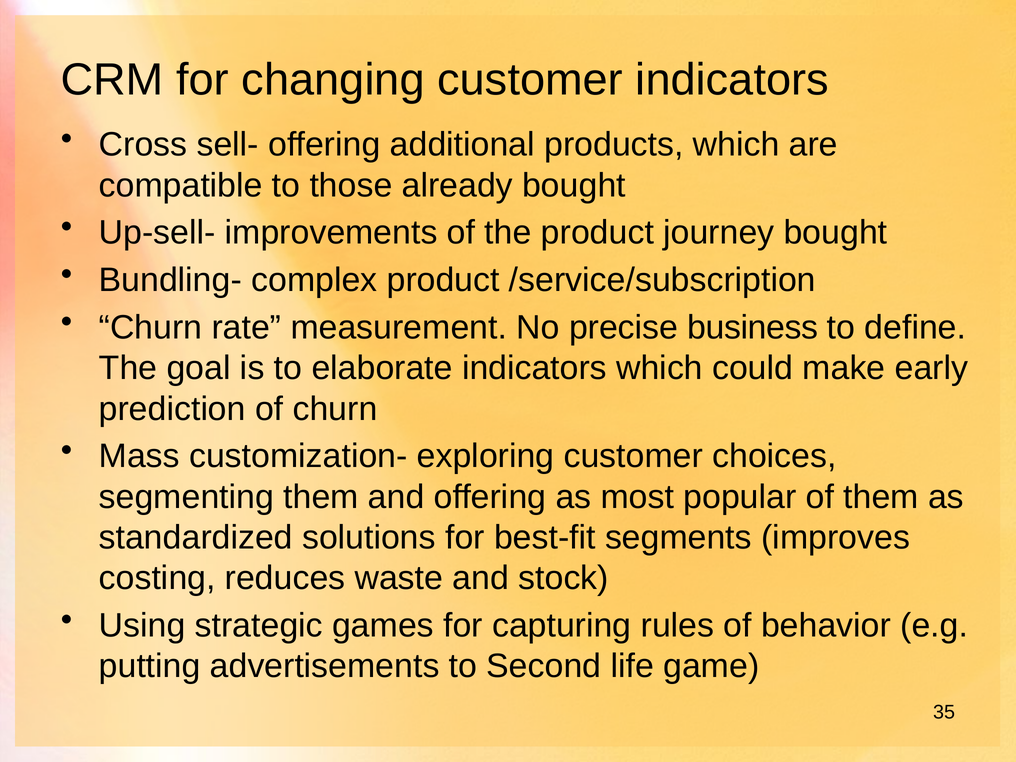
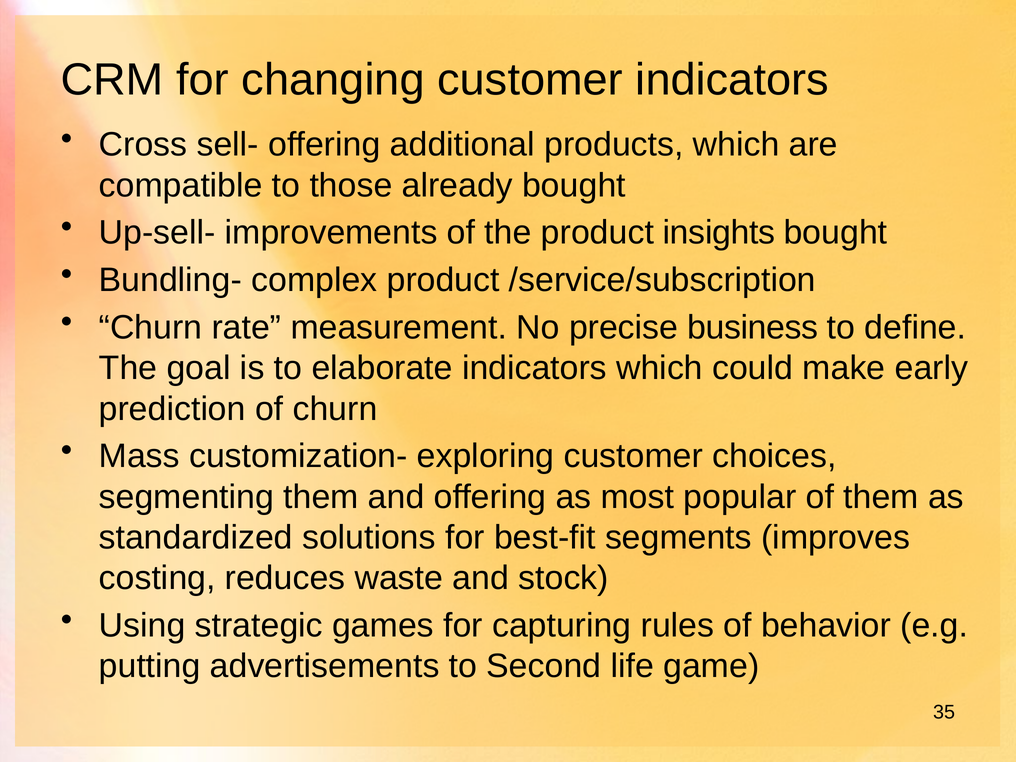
journey: journey -> insights
